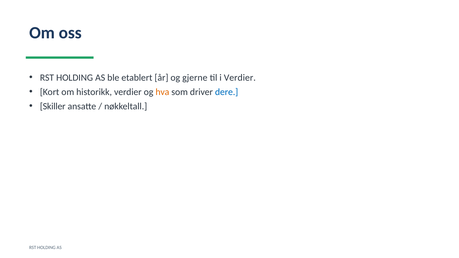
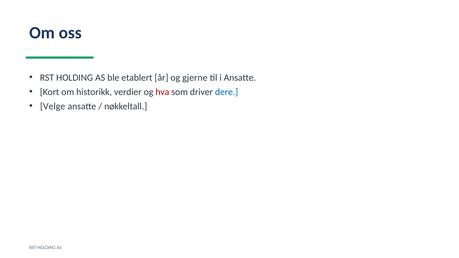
i Verdier: Verdier -> Ansatte
hva colour: orange -> red
Skiller: Skiller -> Velge
